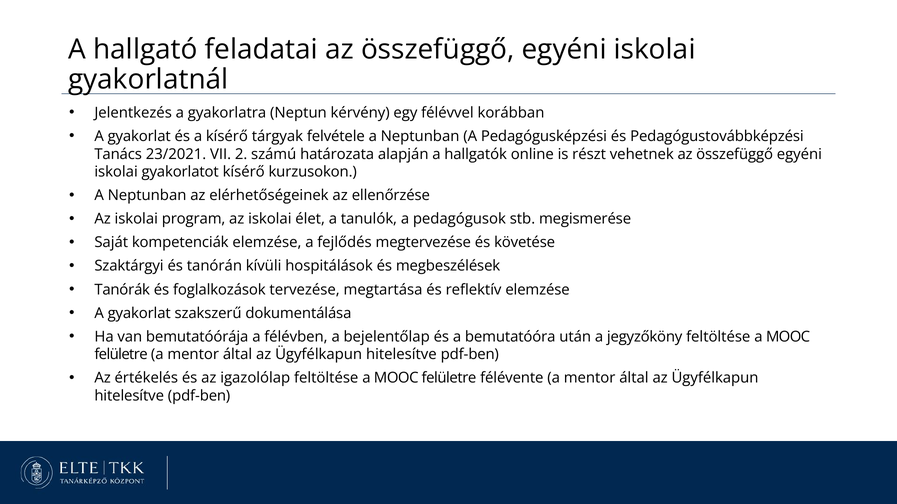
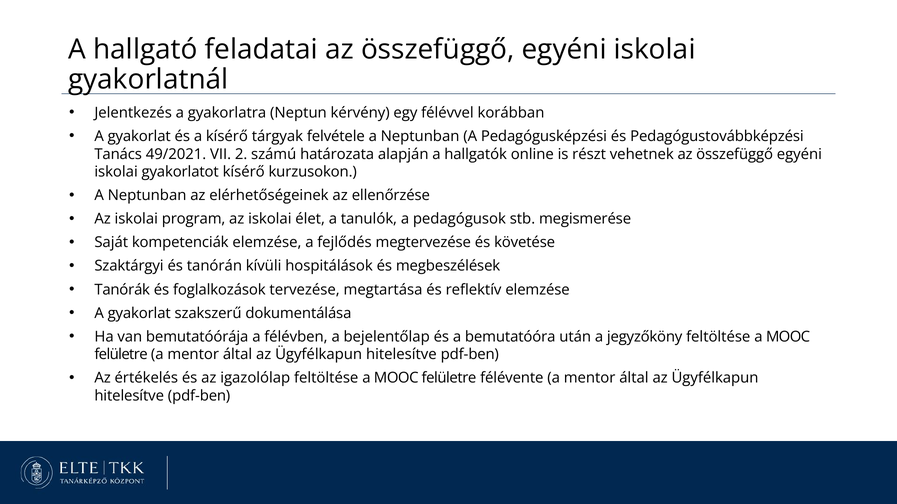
23/2021: 23/2021 -> 49/2021
